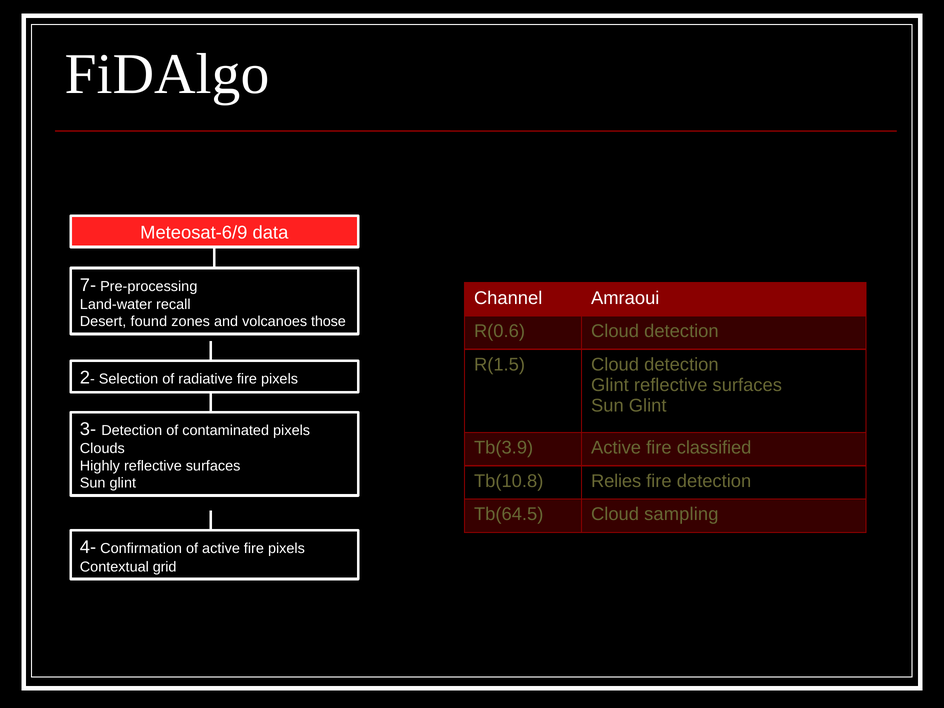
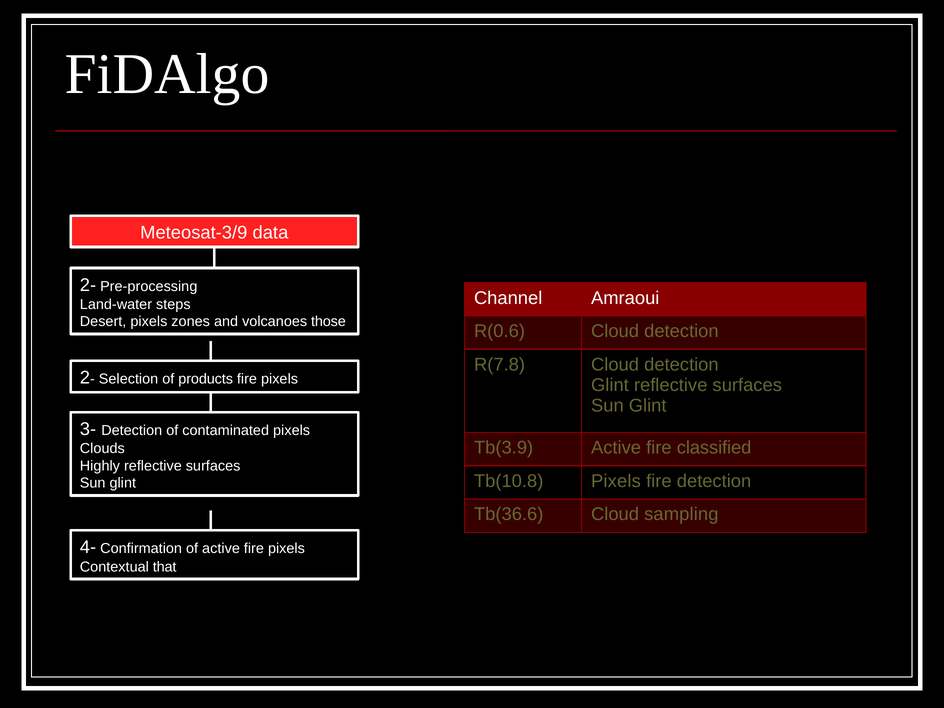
Meteosat-6/9: Meteosat-6/9 -> Meteosat-3/9
7-: 7- -> 2-
recall: recall -> steps
Desert found: found -> pixels
R(1.5: R(1.5 -> R(7.8
radiative: radiative -> products
Tb(10.8 Relies: Relies -> Pixels
Tb(64.5: Tb(64.5 -> Tb(36.6
grid: grid -> that
